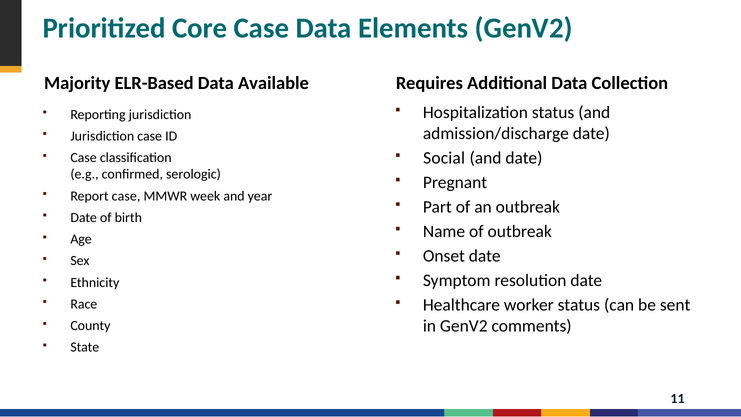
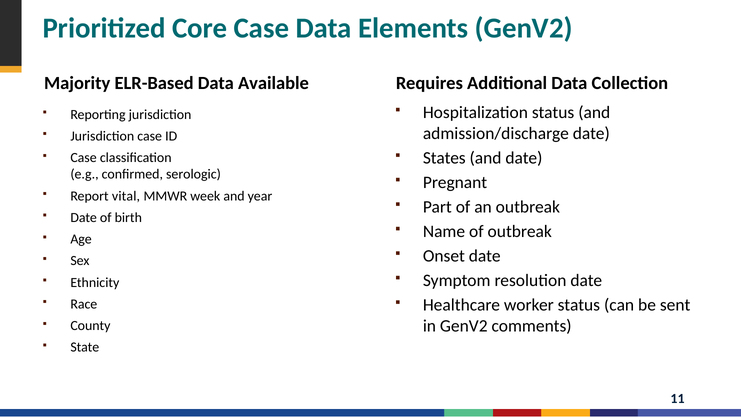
Social: Social -> States
Report case: case -> vital
